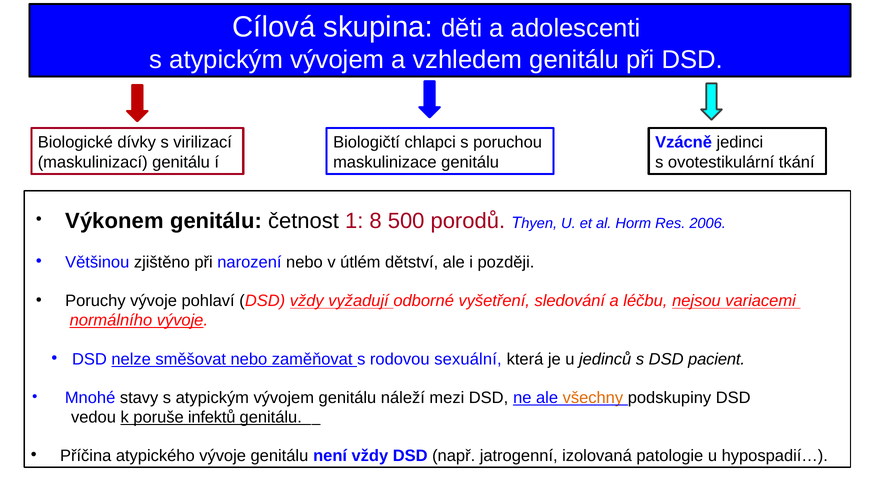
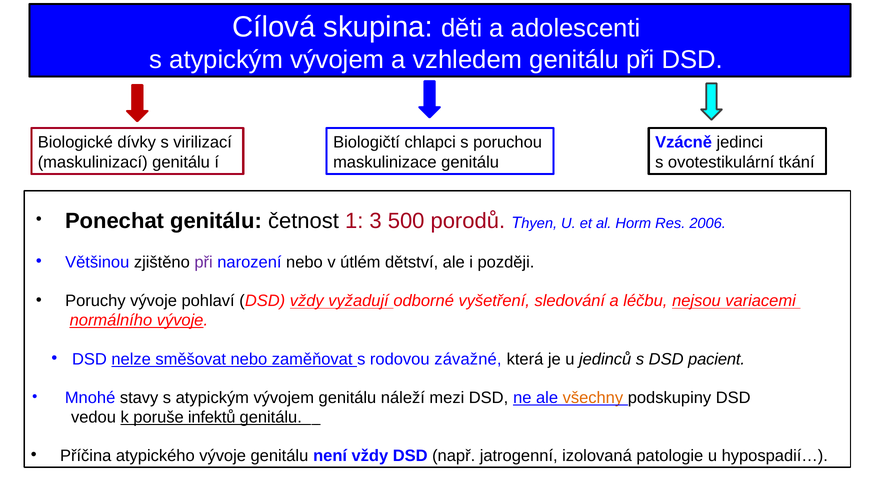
Výkonem: Výkonem -> Ponechat
8: 8 -> 3
při at (204, 262) colour: black -> purple
sexuální: sexuální -> závažné
